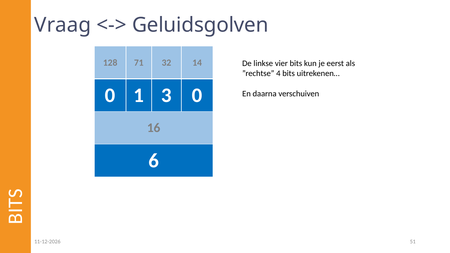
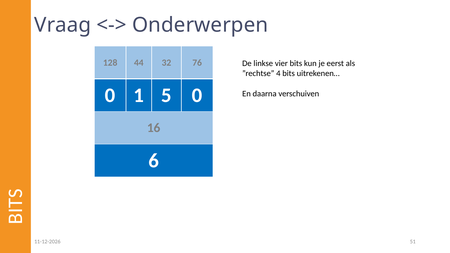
Geluidsgolven: Geluidsgolven -> Onderwerpen
71: 71 -> 44
14: 14 -> 76
3: 3 -> 5
